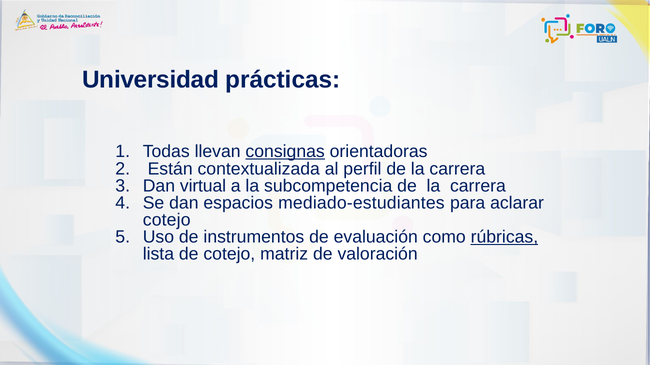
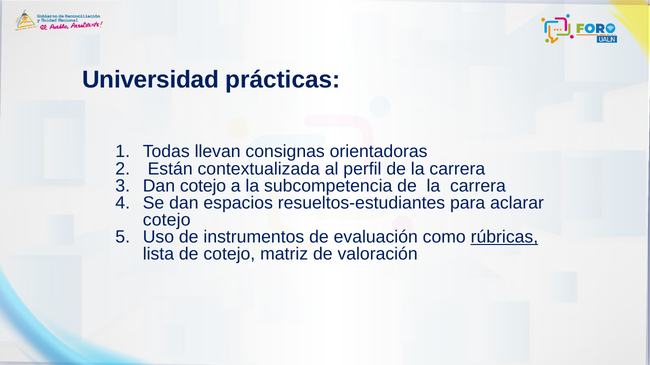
consignas underline: present -> none
Dan virtual: virtual -> cotejo
mediado-estudiantes: mediado-estudiantes -> resueltos-estudiantes
